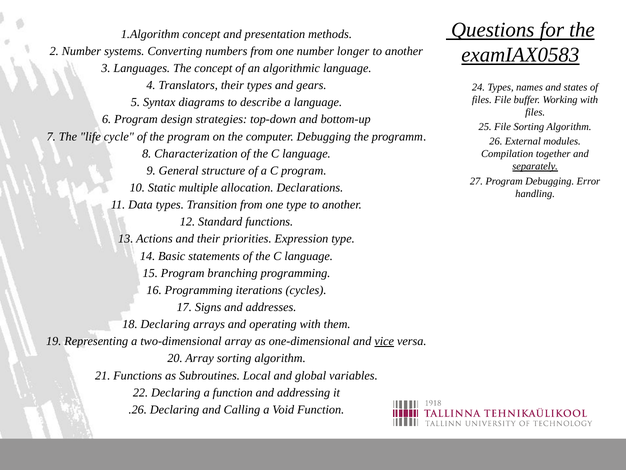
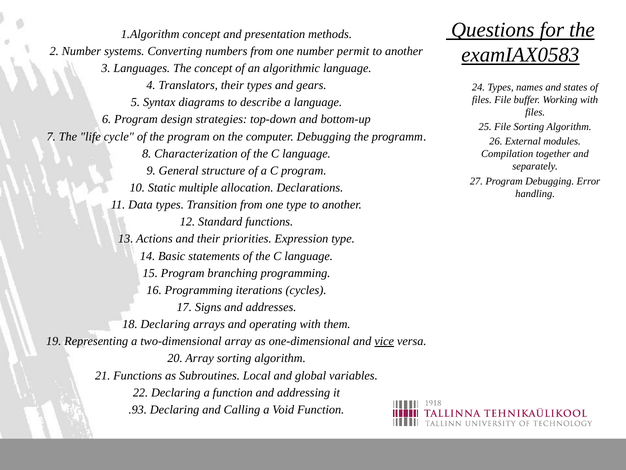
longer: longer -> permit
separately underline: present -> none
.26: .26 -> .93
